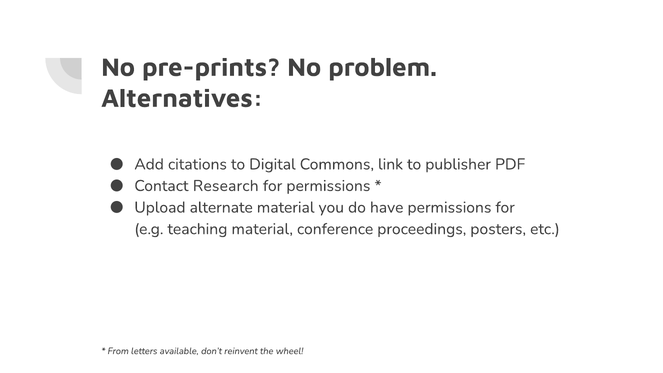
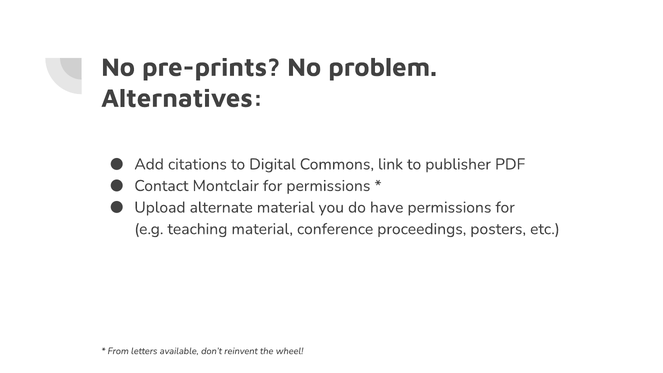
Research: Research -> Montclair
